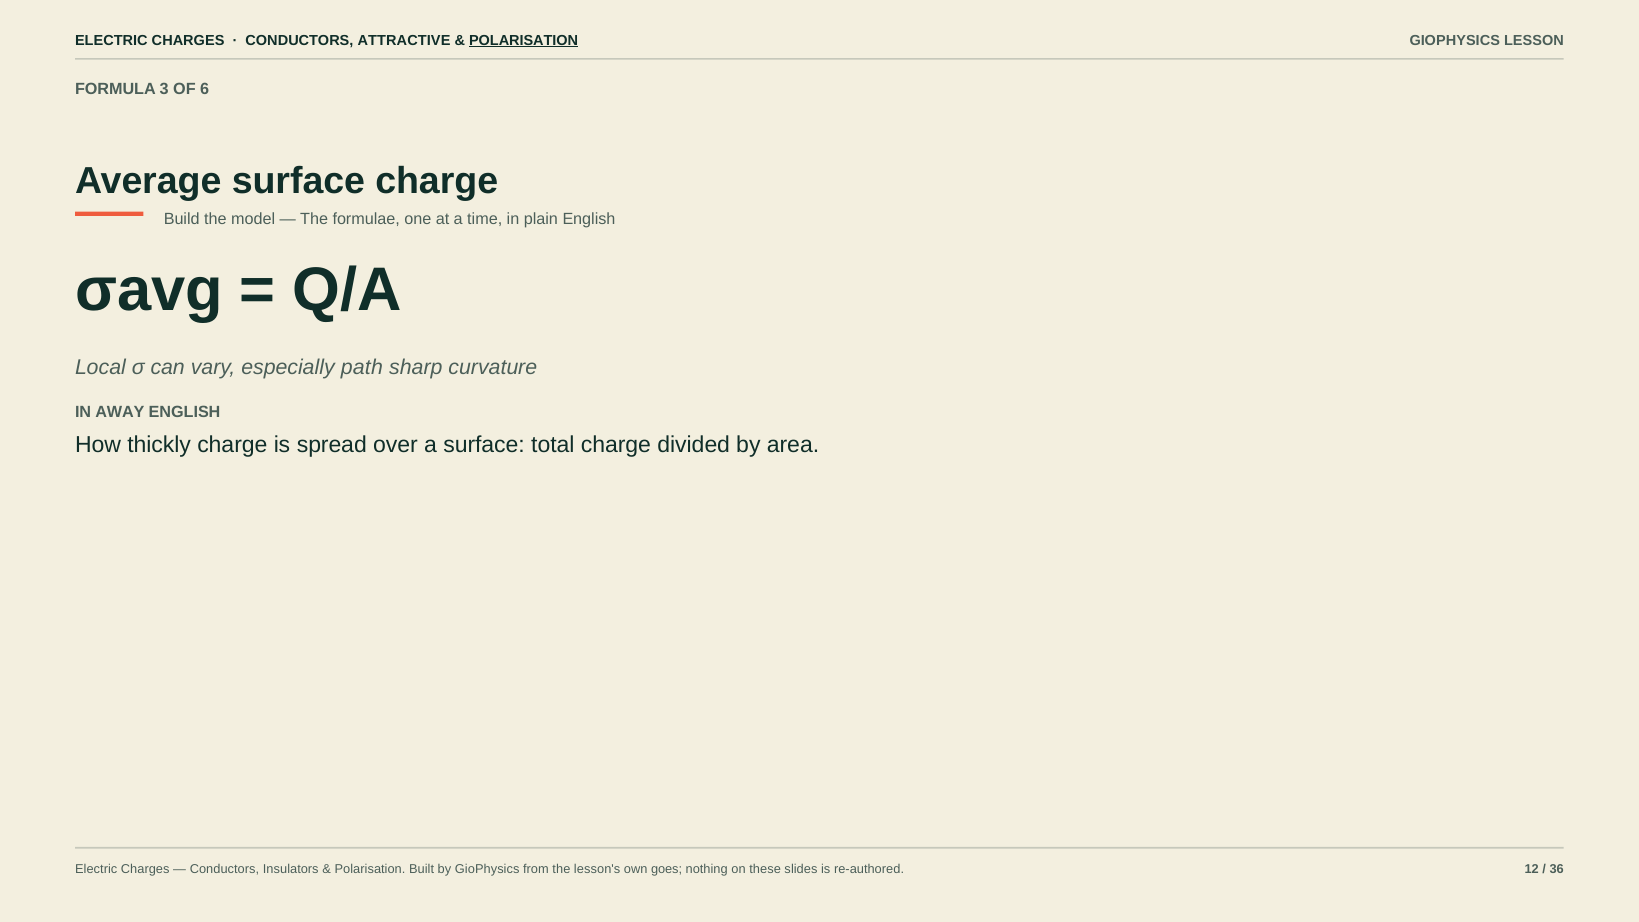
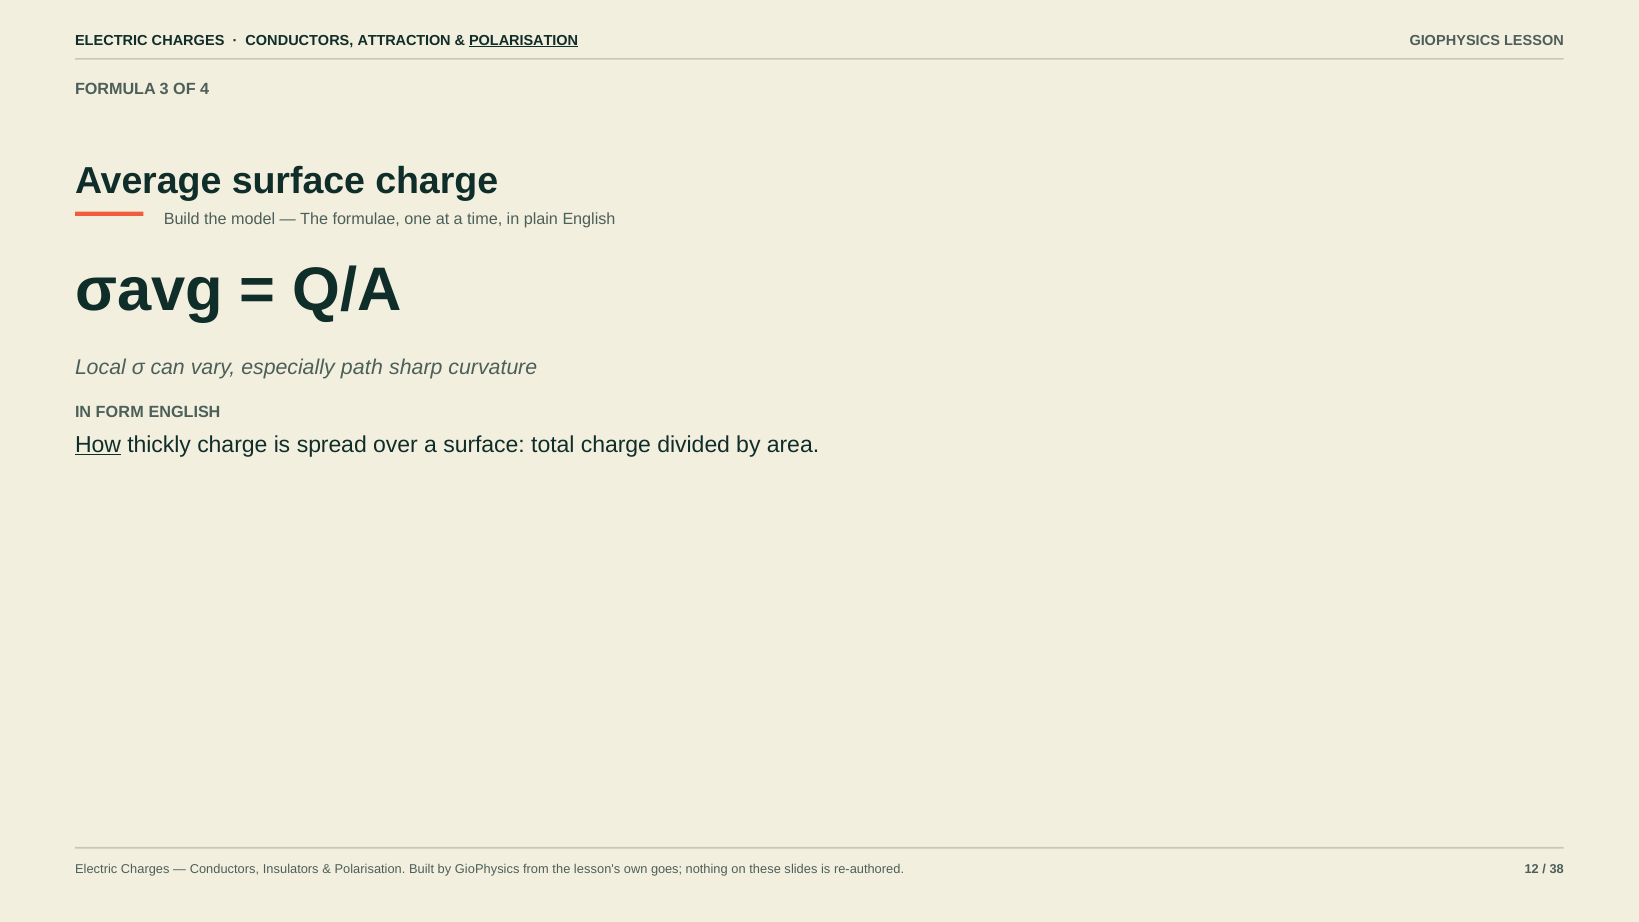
ATTRACTIVE: ATTRACTIVE -> ATTRACTION
6: 6 -> 4
AWAY: AWAY -> FORM
How underline: none -> present
36: 36 -> 38
